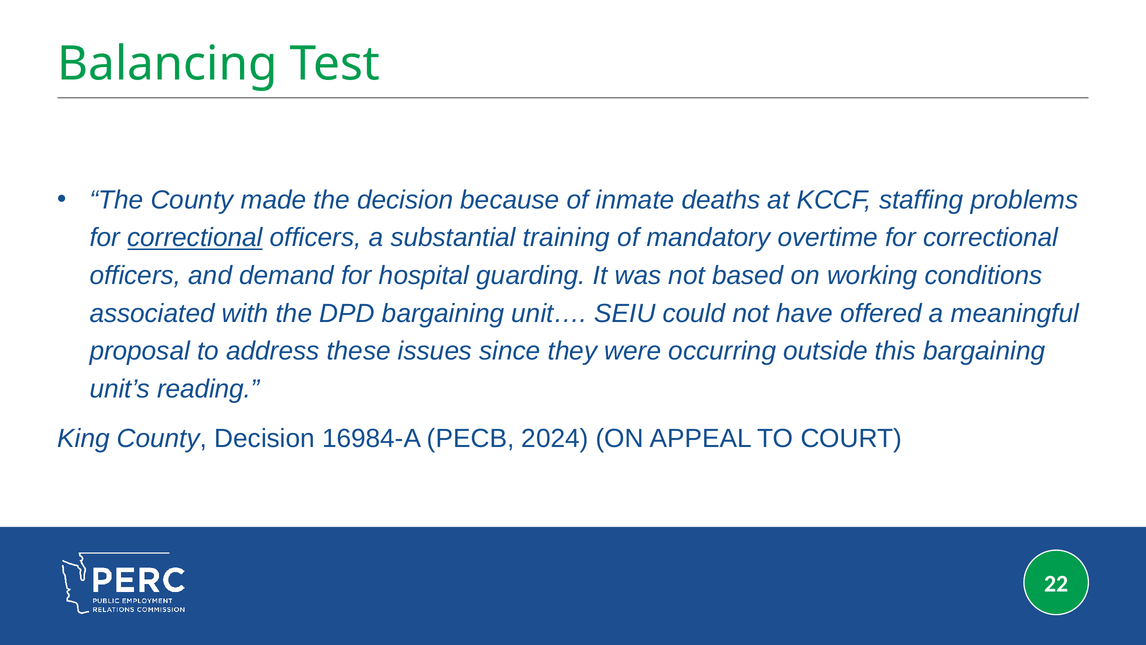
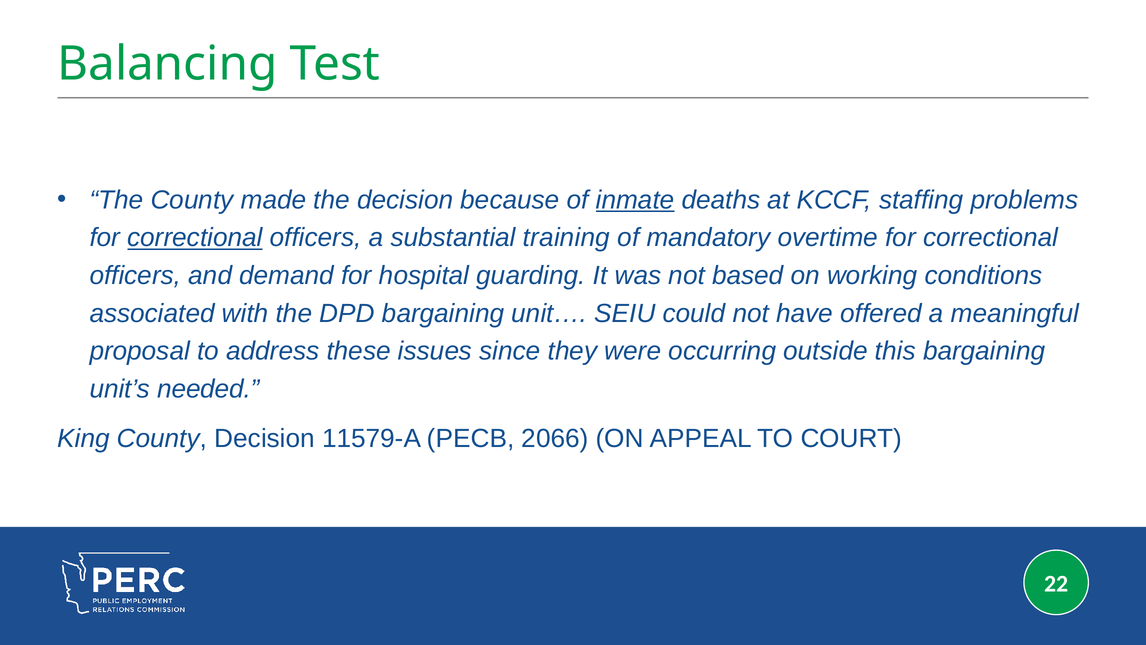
inmate underline: none -> present
reading: reading -> needed
16984-A: 16984-A -> 11579-A
2024: 2024 -> 2066
